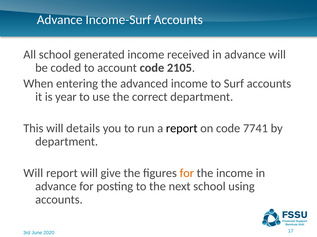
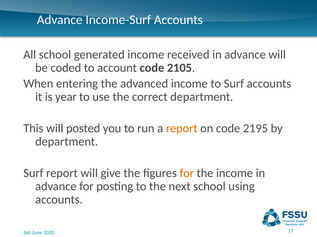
details: details -> posted
report at (182, 129) colour: black -> orange
7741: 7741 -> 2195
Will at (33, 174): Will -> Surf
